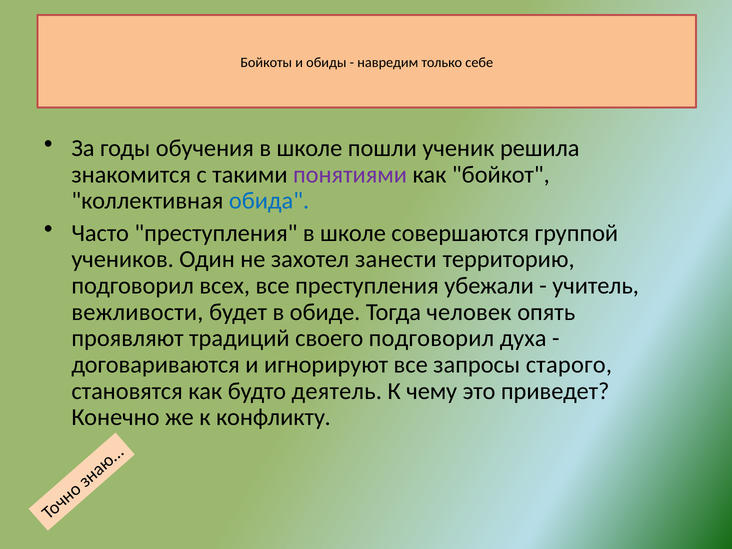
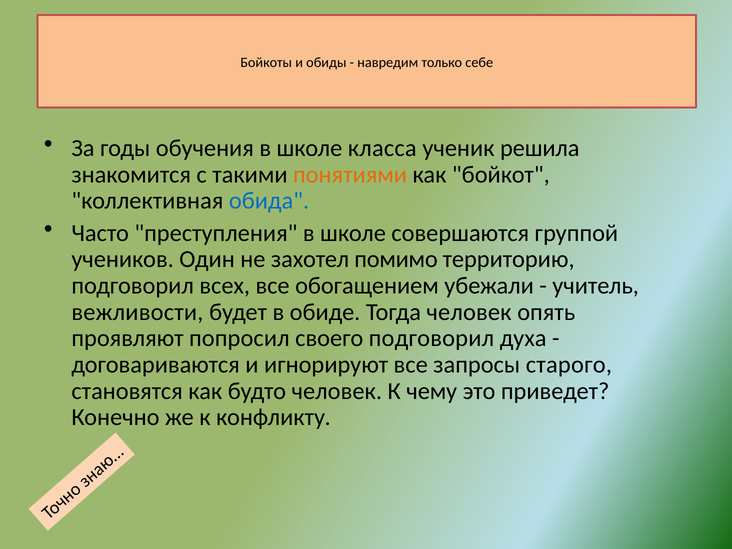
пошли: пошли -> класса
понятиями colour: purple -> orange
занести: занести -> помимо
все преступления: преступления -> обогащением
традиций: традиций -> попросил
будто деятель: деятель -> человек
